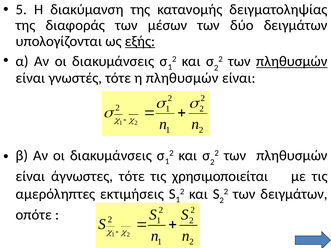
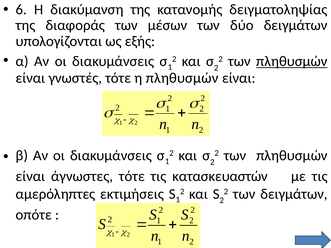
5: 5 -> 6
εξής underline: present -> none
χρησιμοποιείται: χρησιμοποιείται -> κατασκευαστών
